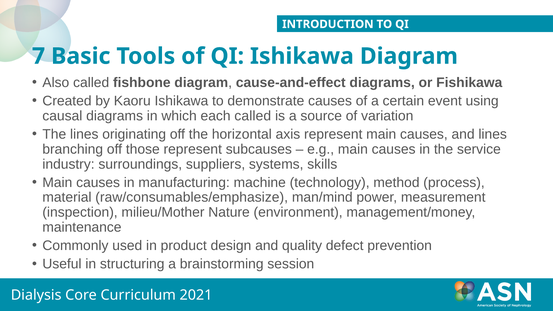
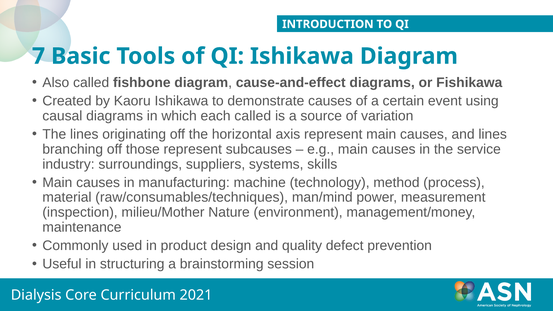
raw/consumables/emphasize: raw/consumables/emphasize -> raw/consumables/techniques
